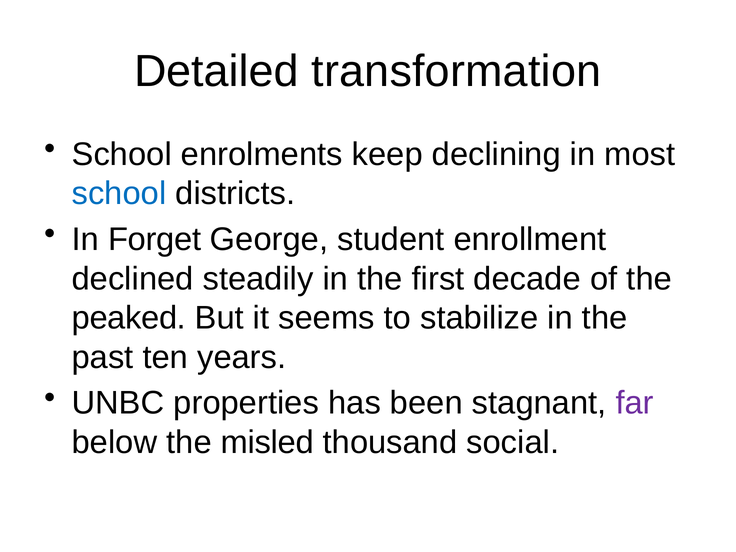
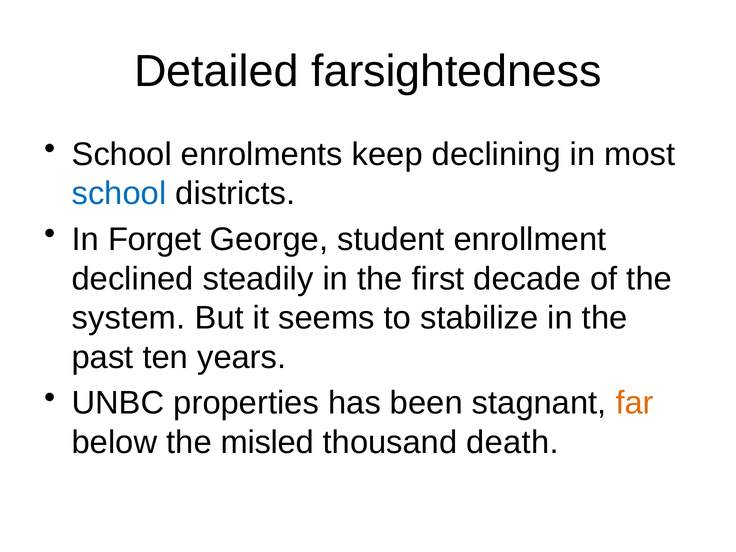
transformation: transformation -> farsightedness
peaked: peaked -> system
far colour: purple -> orange
social: social -> death
